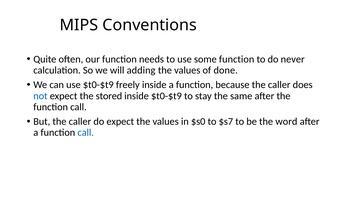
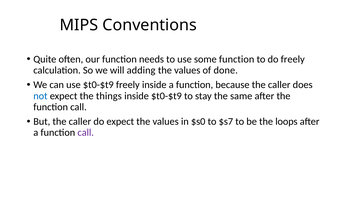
do never: never -> freely
stored: stored -> things
word: word -> loops
call at (86, 133) colour: blue -> purple
